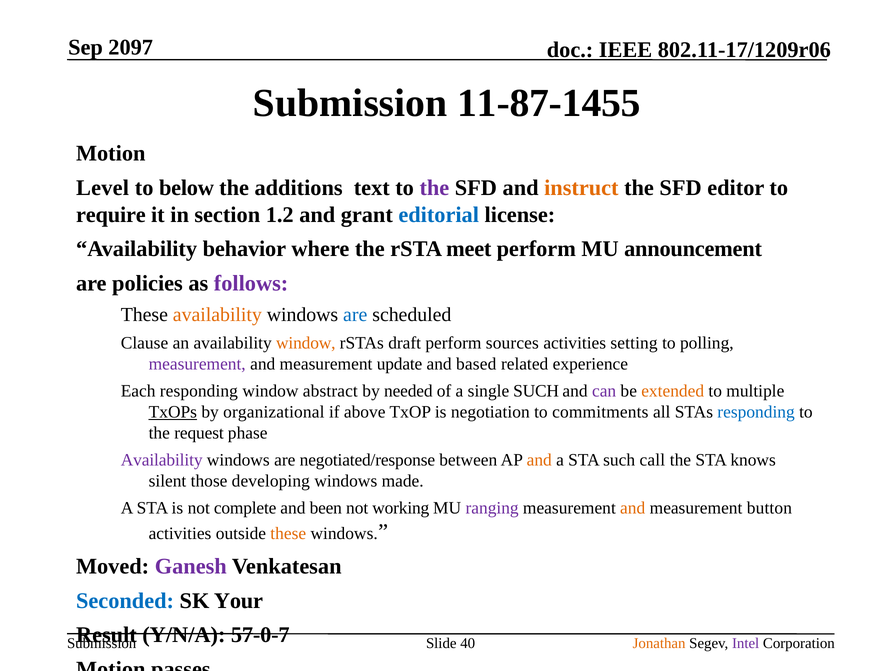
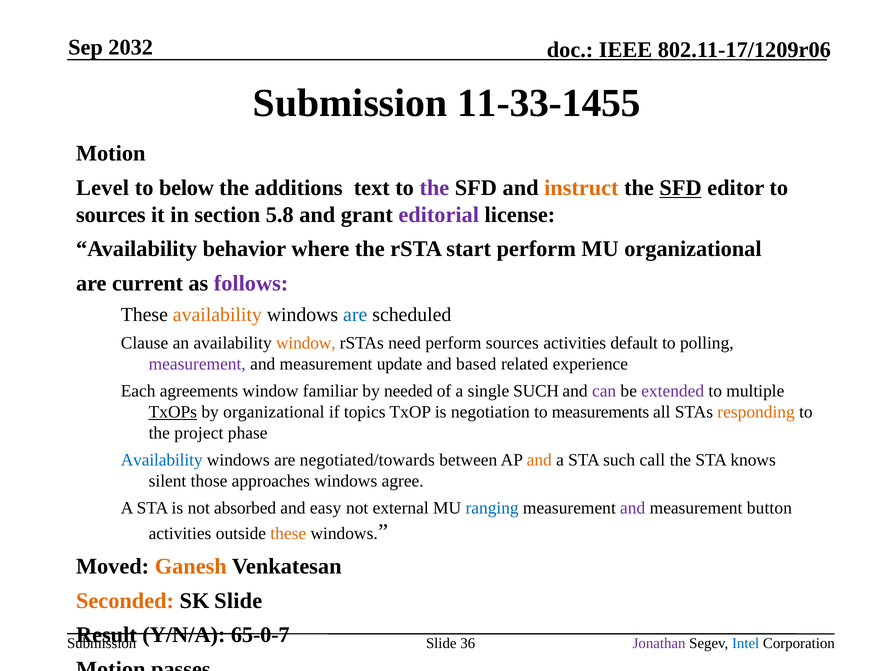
2097: 2097 -> 2032
11-87-1455: 11-87-1455 -> 11-33-1455
SFD at (681, 188) underline: none -> present
require at (111, 215): require -> sources
1.2: 1.2 -> 5.8
editorial colour: blue -> purple
meet: meet -> start
MU announcement: announcement -> organizational
policies: policies -> current
draft: draft -> need
setting: setting -> default
Each responding: responding -> agreements
abstract: abstract -> familiar
extended colour: orange -> purple
above: above -> topics
commitments: commitments -> measurements
responding at (756, 412) colour: blue -> orange
request: request -> project
Availability at (162, 460) colour: purple -> blue
negotiated/response: negotiated/response -> negotiated/towards
developing: developing -> approaches
made: made -> agree
complete: complete -> absorbed
been: been -> easy
working: working -> external
ranging colour: purple -> blue
and at (633, 508) colour: orange -> purple
Ganesh colour: purple -> orange
Seconded colour: blue -> orange
SK Your: Your -> Slide
57-0-7: 57-0-7 -> 65-0-7
40: 40 -> 36
Jonathan colour: orange -> purple
Intel colour: purple -> blue
